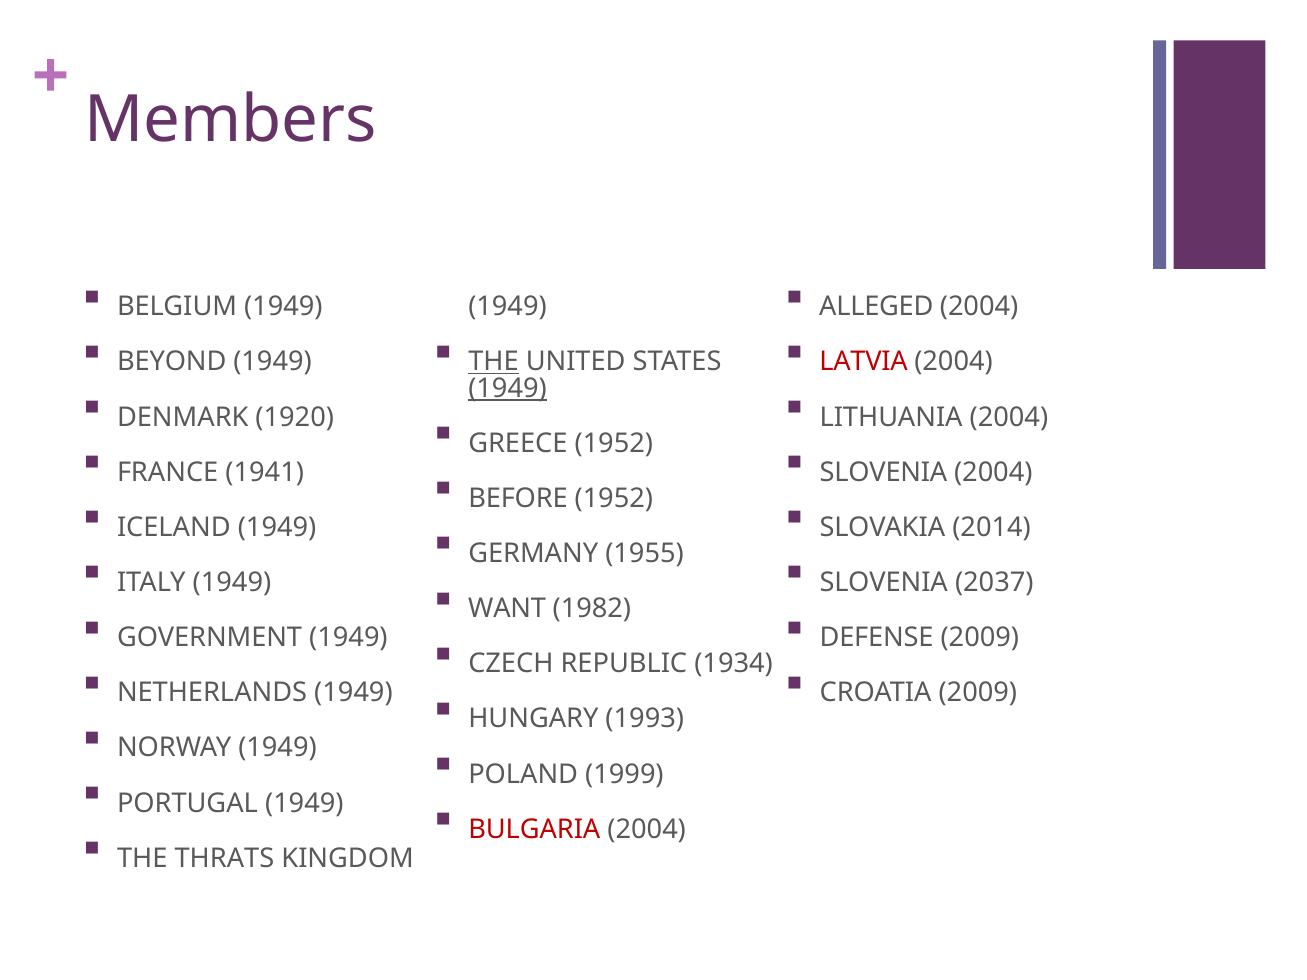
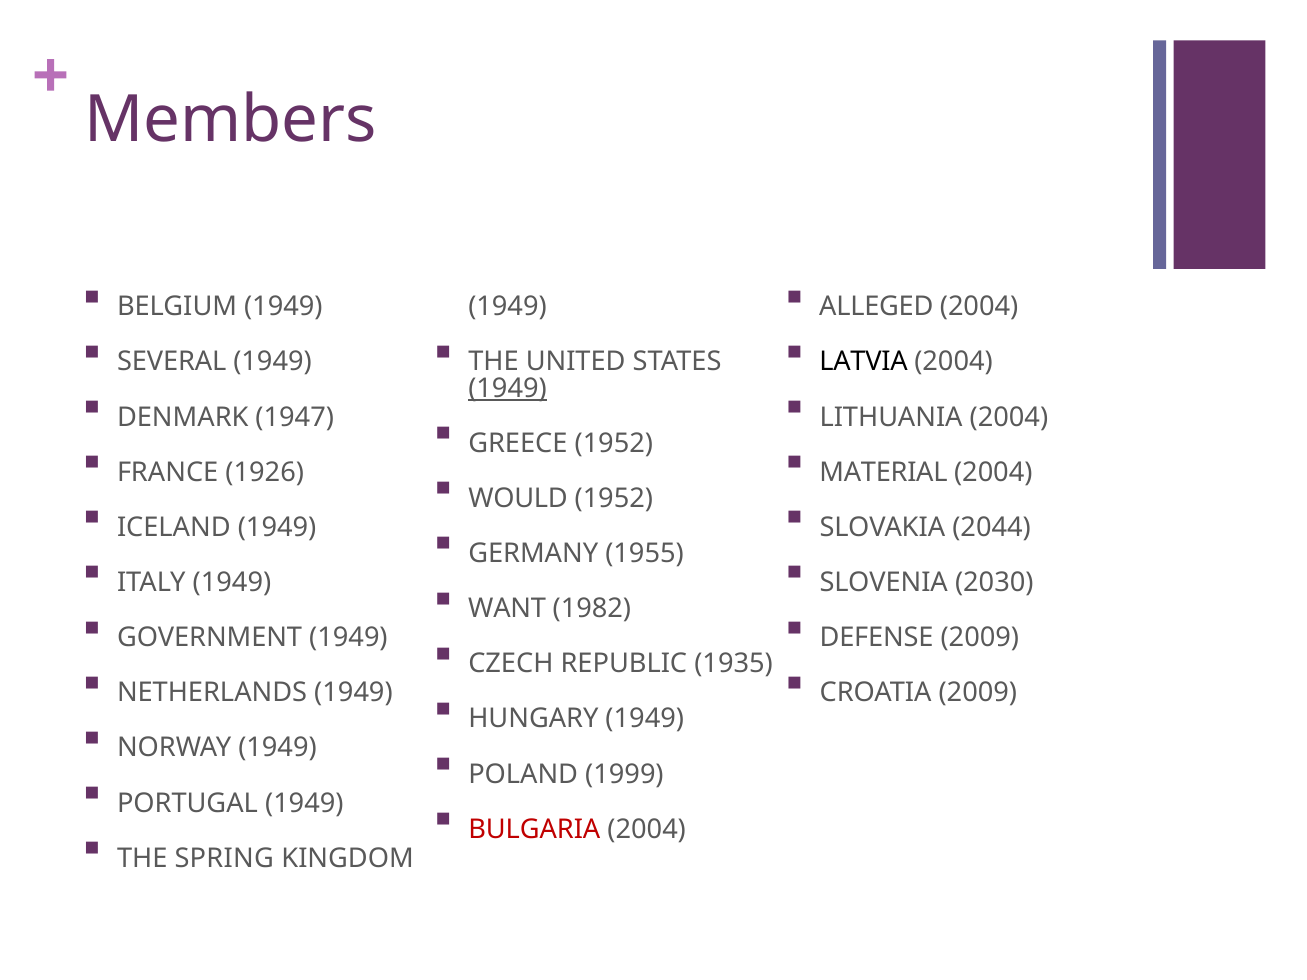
BEYOND: BEYOND -> SEVERAL
THE at (494, 362) underline: present -> none
LATVIA colour: red -> black
1920: 1920 -> 1947
1941: 1941 -> 1926
SLOVENIA at (883, 472): SLOVENIA -> MATERIAL
BEFORE: BEFORE -> WOULD
2014: 2014 -> 2044
2037: 2037 -> 2030
1934: 1934 -> 1935
HUNGARY 1993: 1993 -> 1949
THRATS: THRATS -> SPRING
